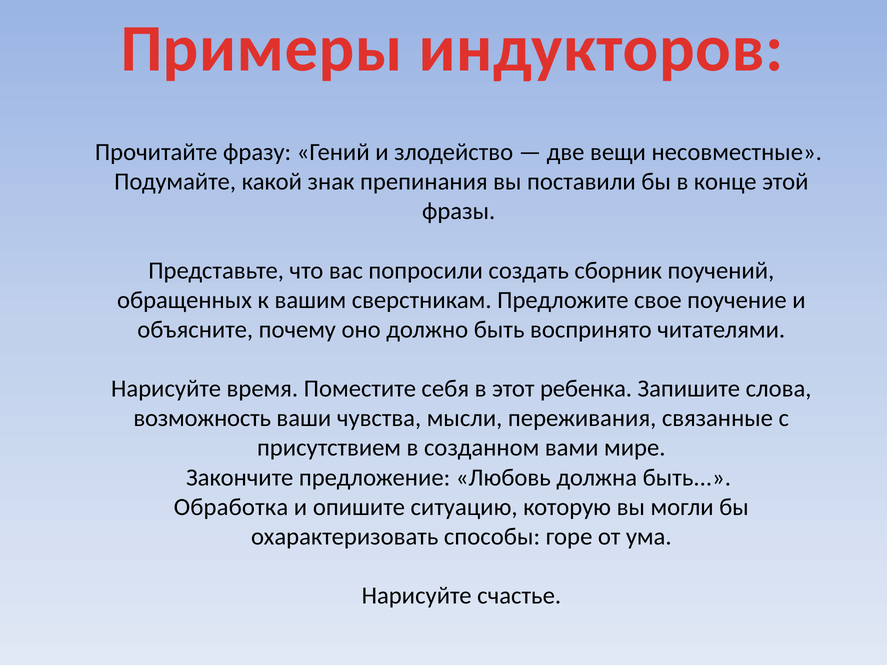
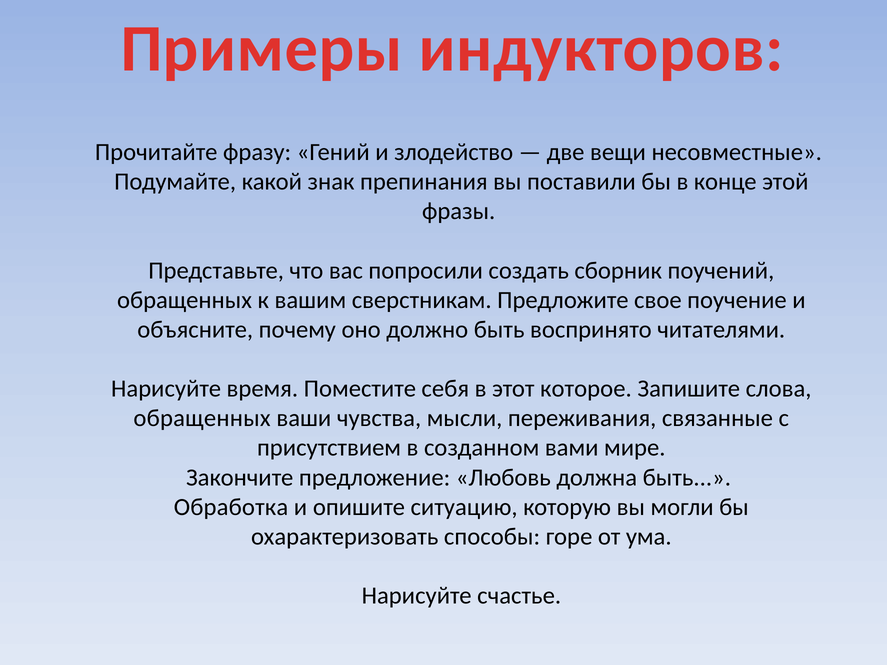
ребенка: ребенка -> которое
возможность at (202, 418): возможность -> обращенных
